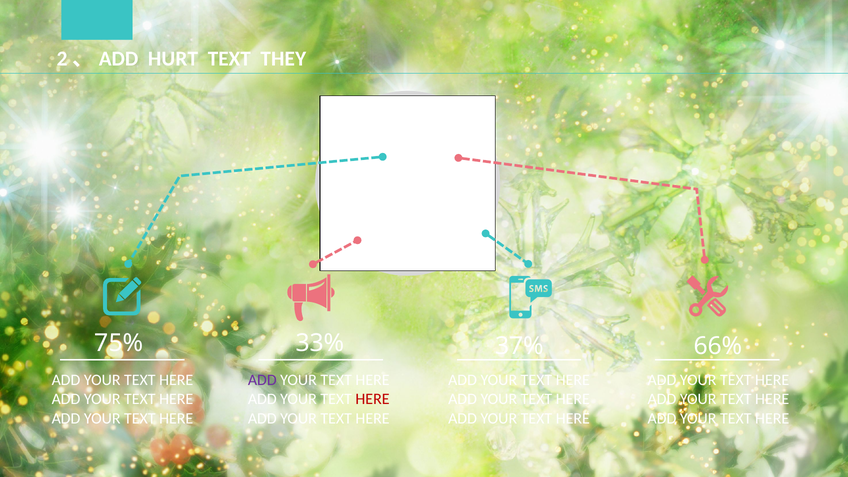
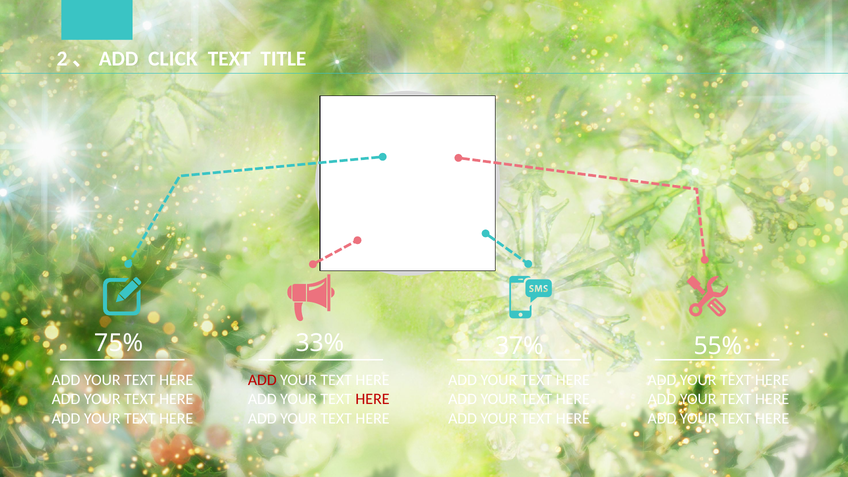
HURT: HURT -> CLICK
THEY: THEY -> TITLE
66%: 66% -> 55%
ADD at (262, 380) colour: purple -> red
